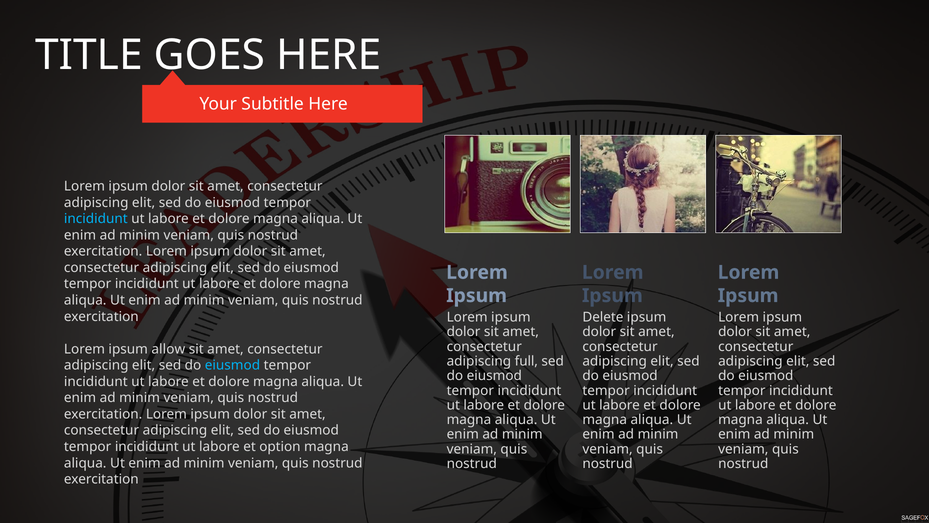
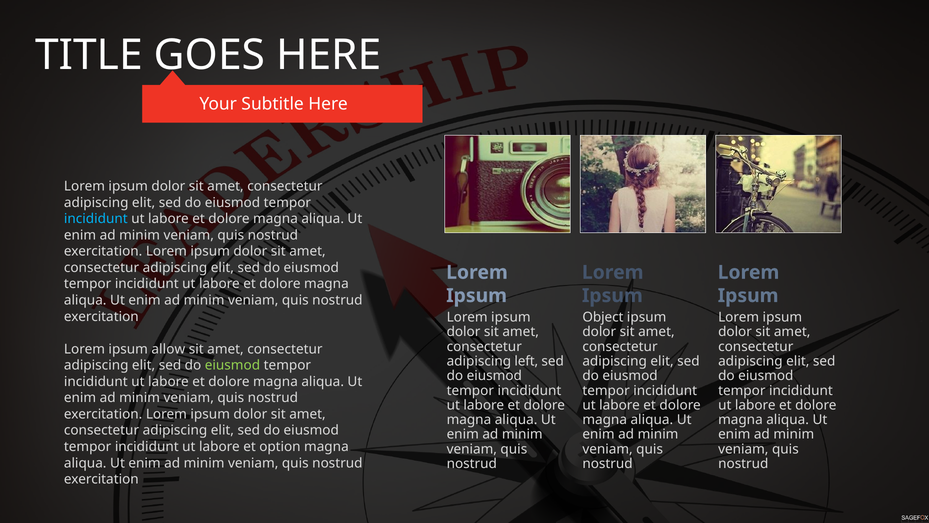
Delete: Delete -> Object
full: full -> left
eiusmod at (232, 365) colour: light blue -> light green
